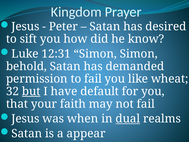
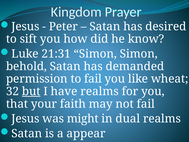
12:31: 12:31 -> 21:31
have default: default -> realms
when: when -> might
dual underline: present -> none
